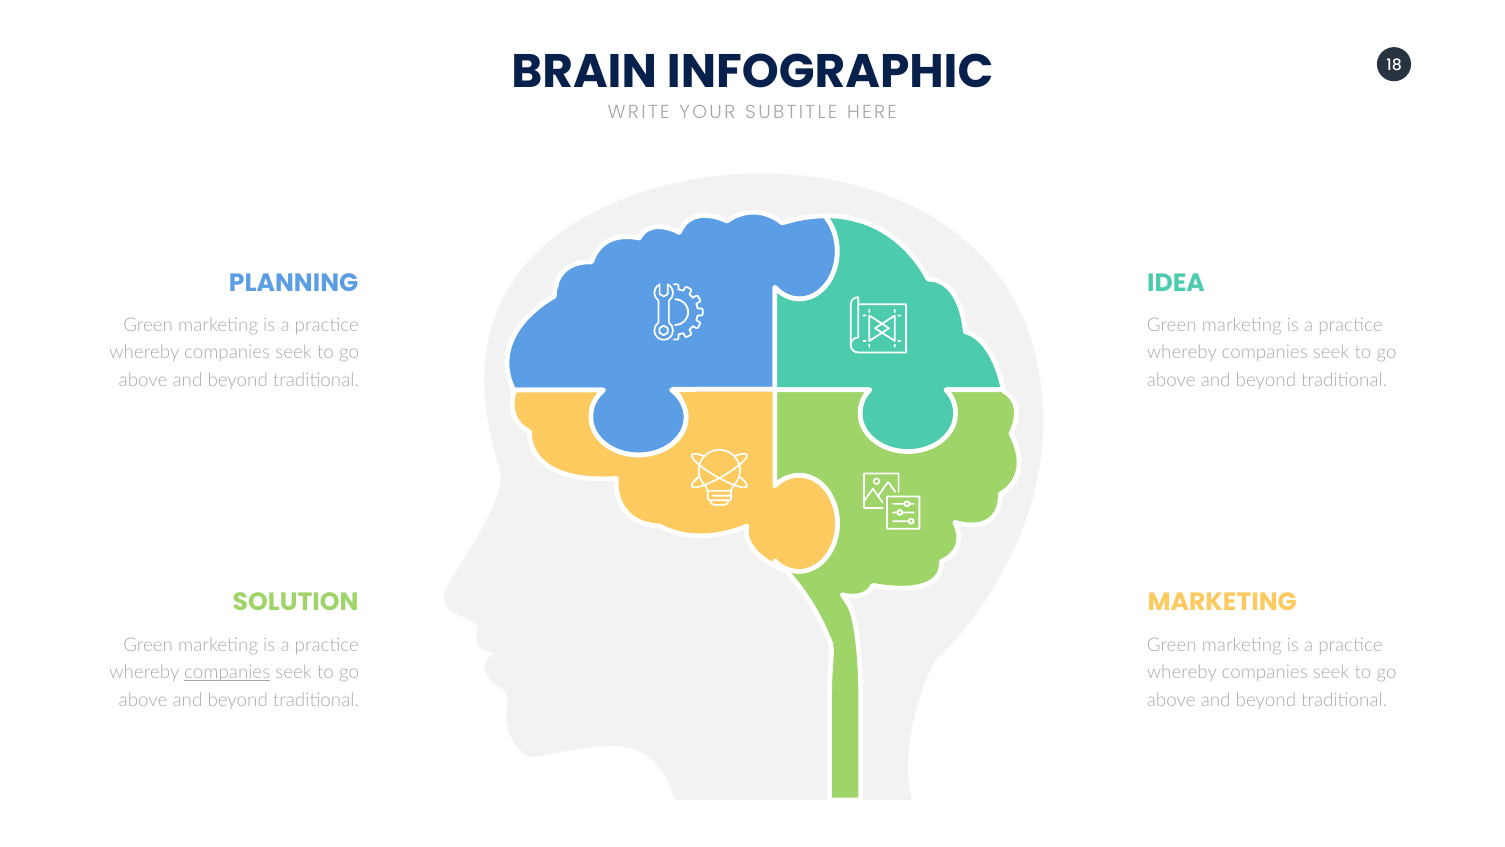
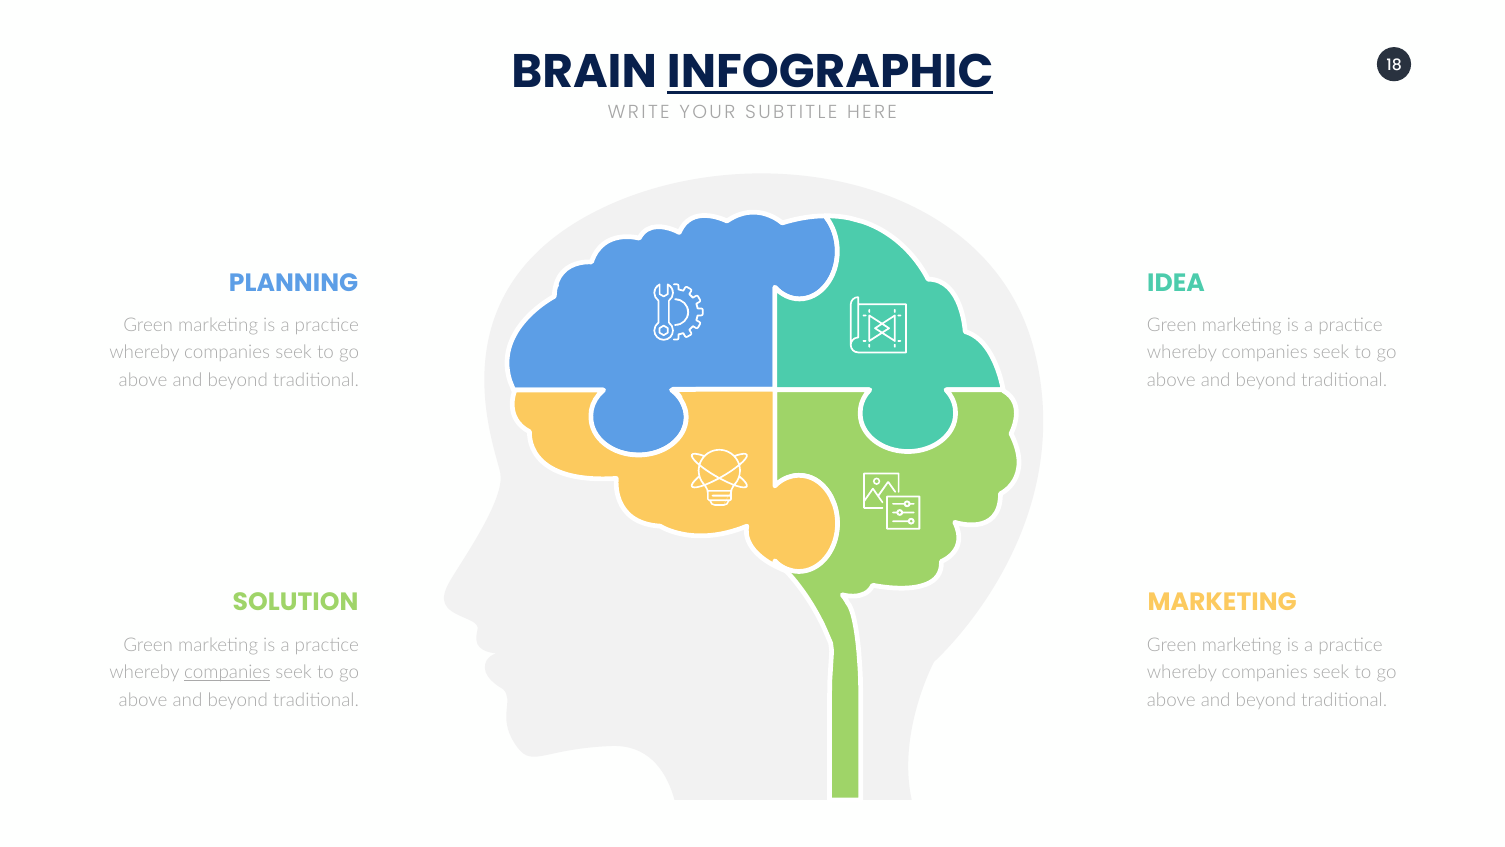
INFOGRAPHIC underline: none -> present
